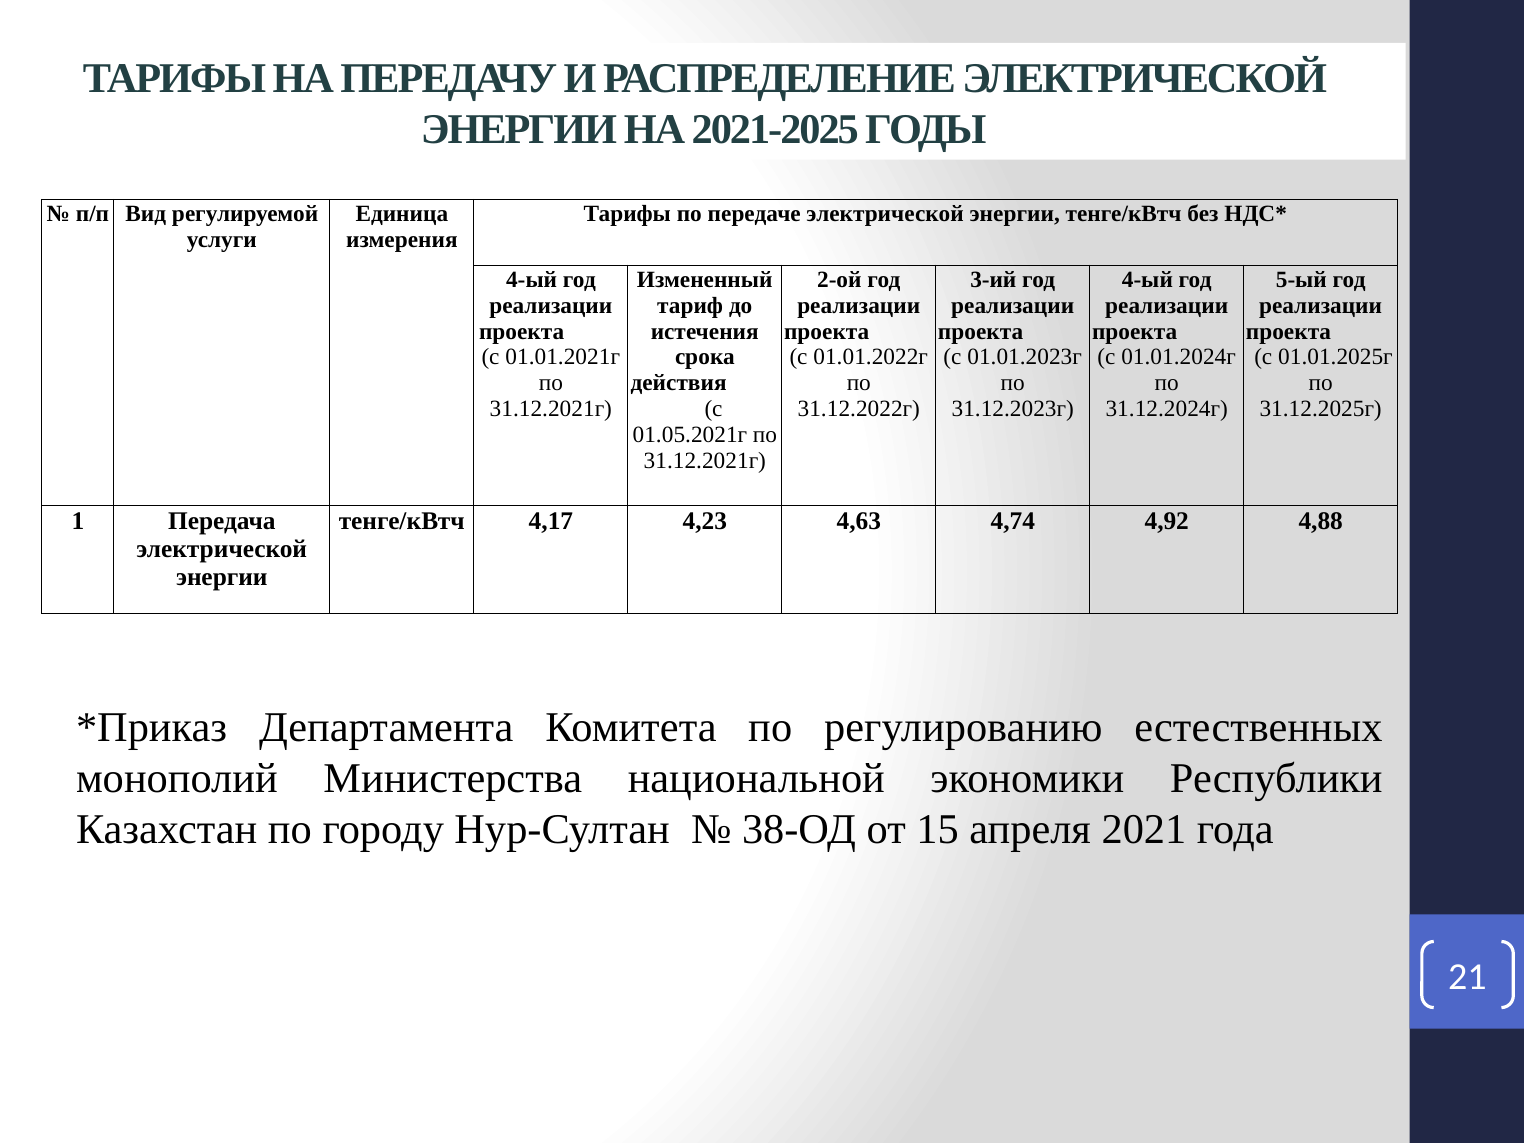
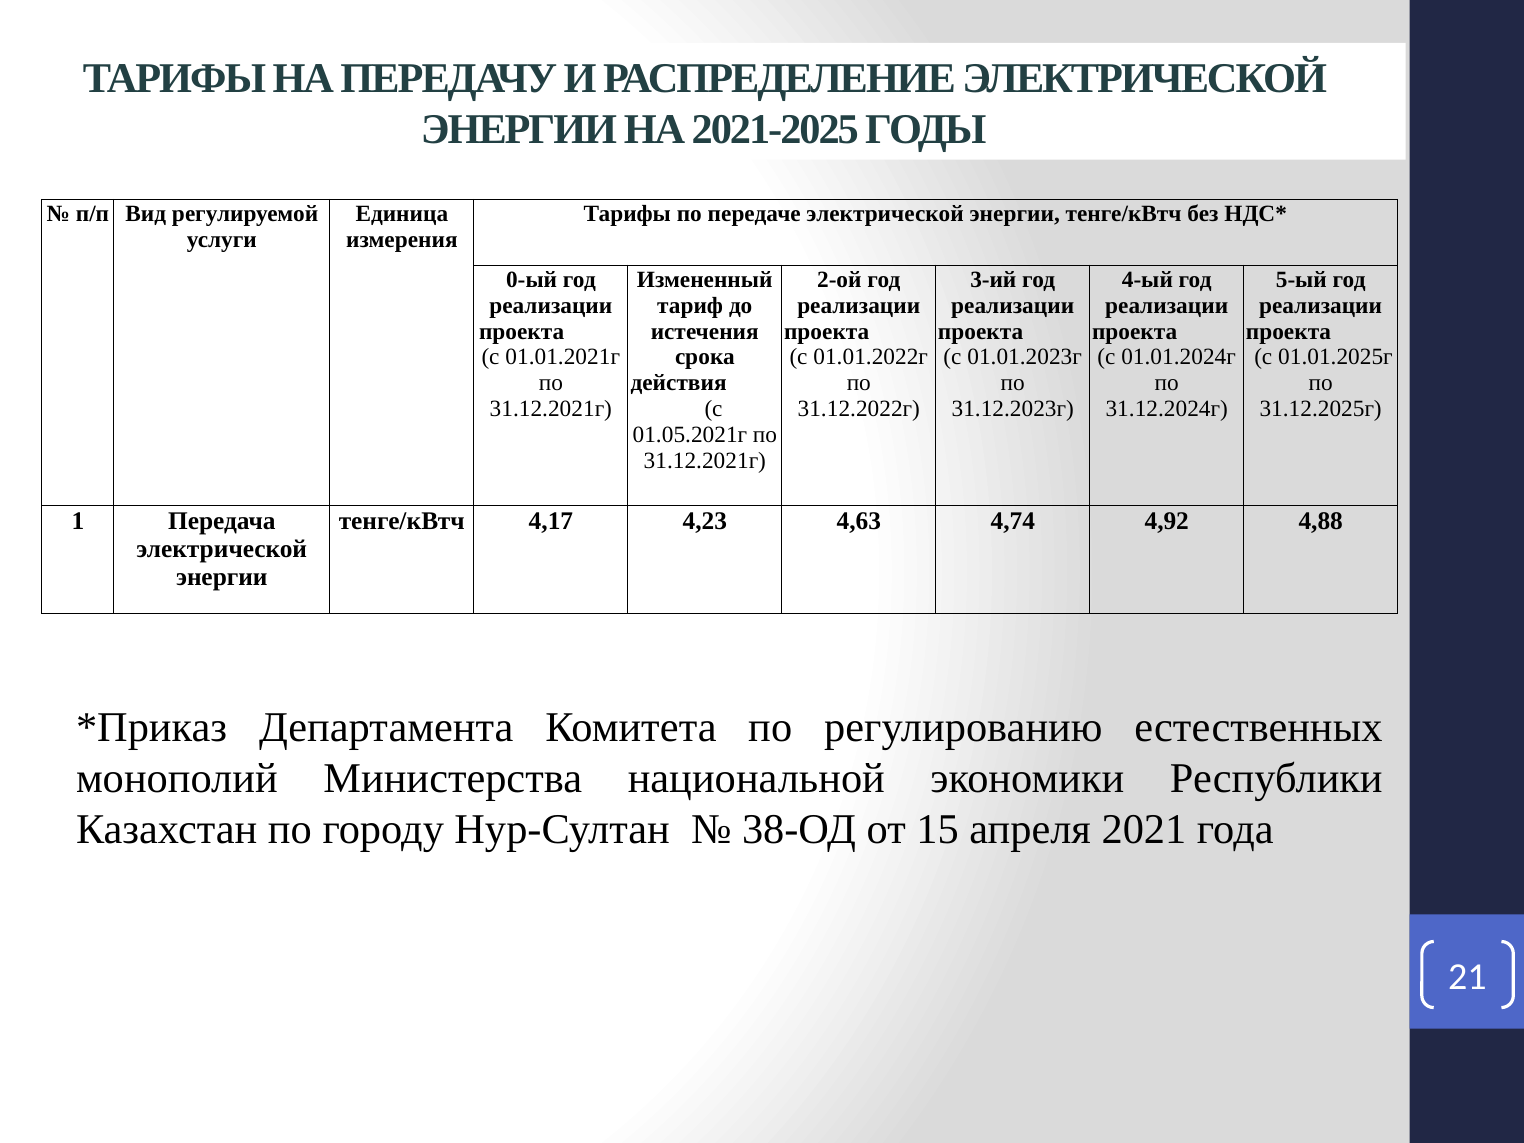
4-ый at (532, 280): 4-ый -> 0-ый
